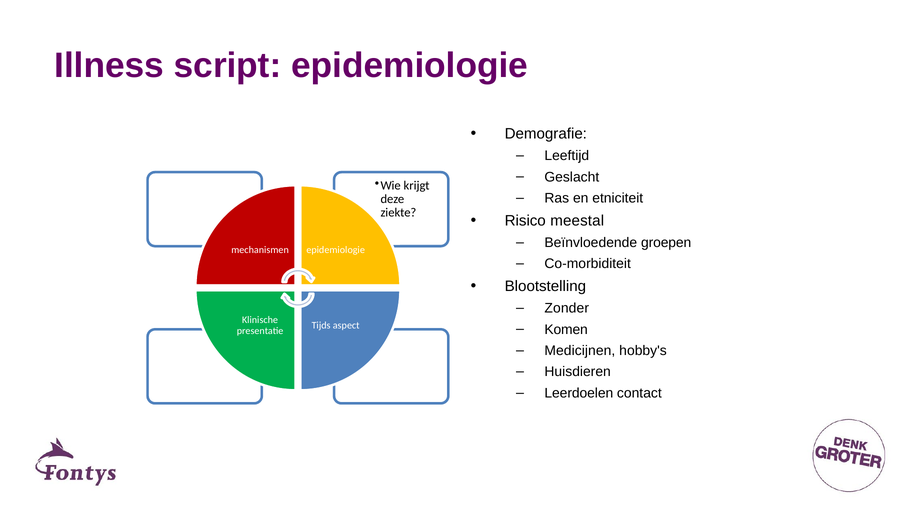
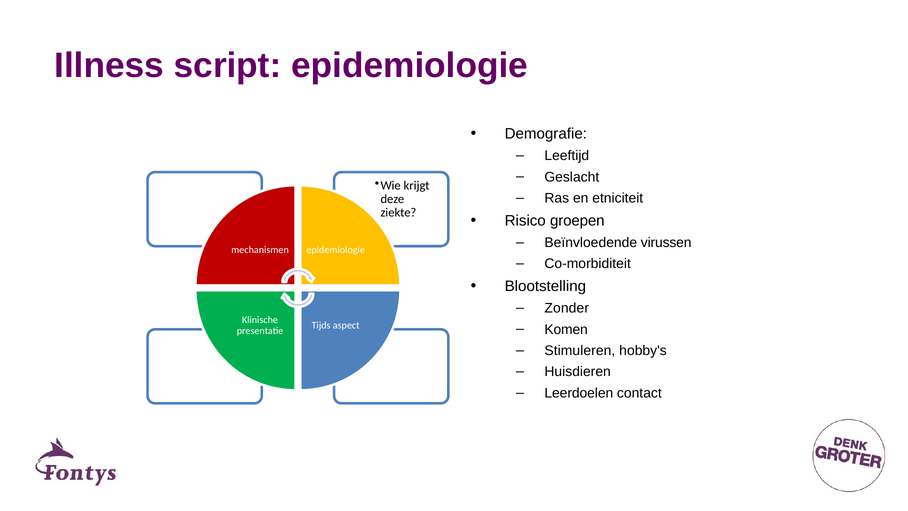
meestal: meestal -> groepen
groepen: groepen -> virussen
Medicijnen: Medicijnen -> Stimuleren
